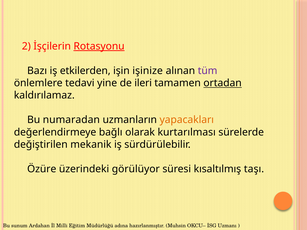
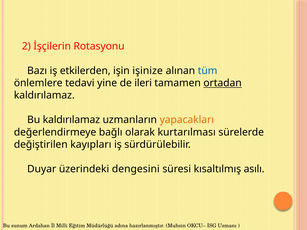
Rotasyonu underline: present -> none
tüm colour: purple -> blue
Bu numaradan: numaradan -> kaldırılamaz
mekanik: mekanik -> kayıpları
Özüre: Özüre -> Duyar
görülüyor: görülüyor -> dengesini
taşı: taşı -> asılı
